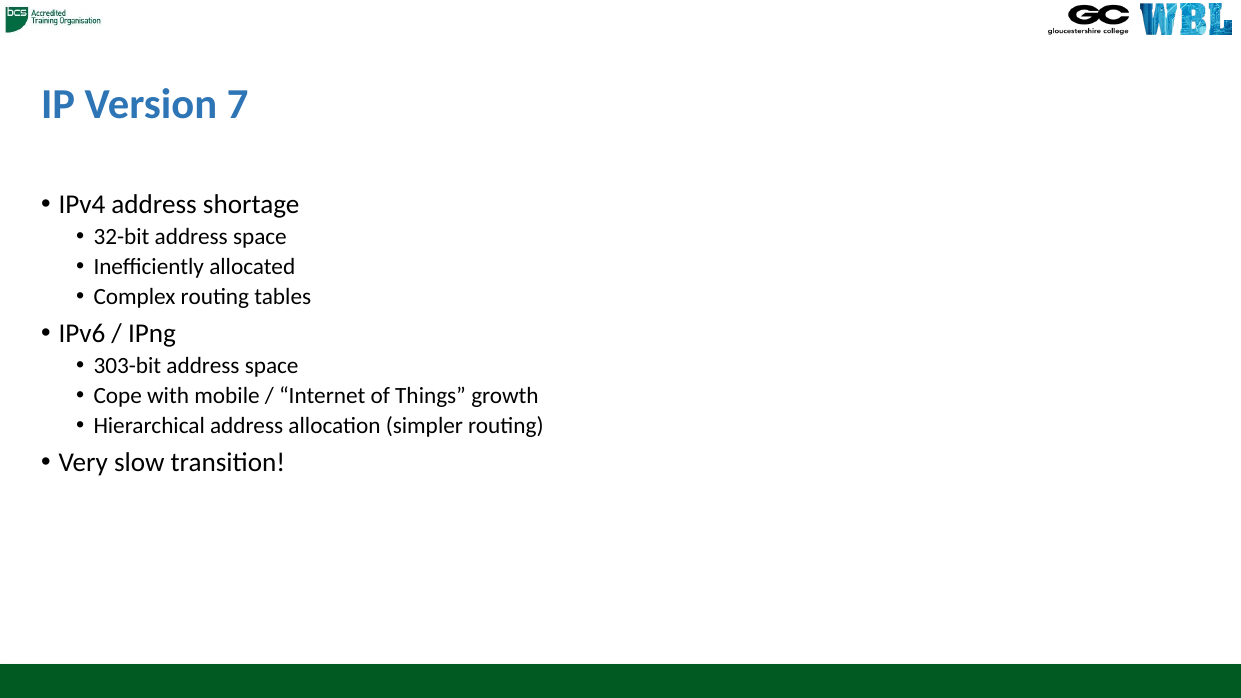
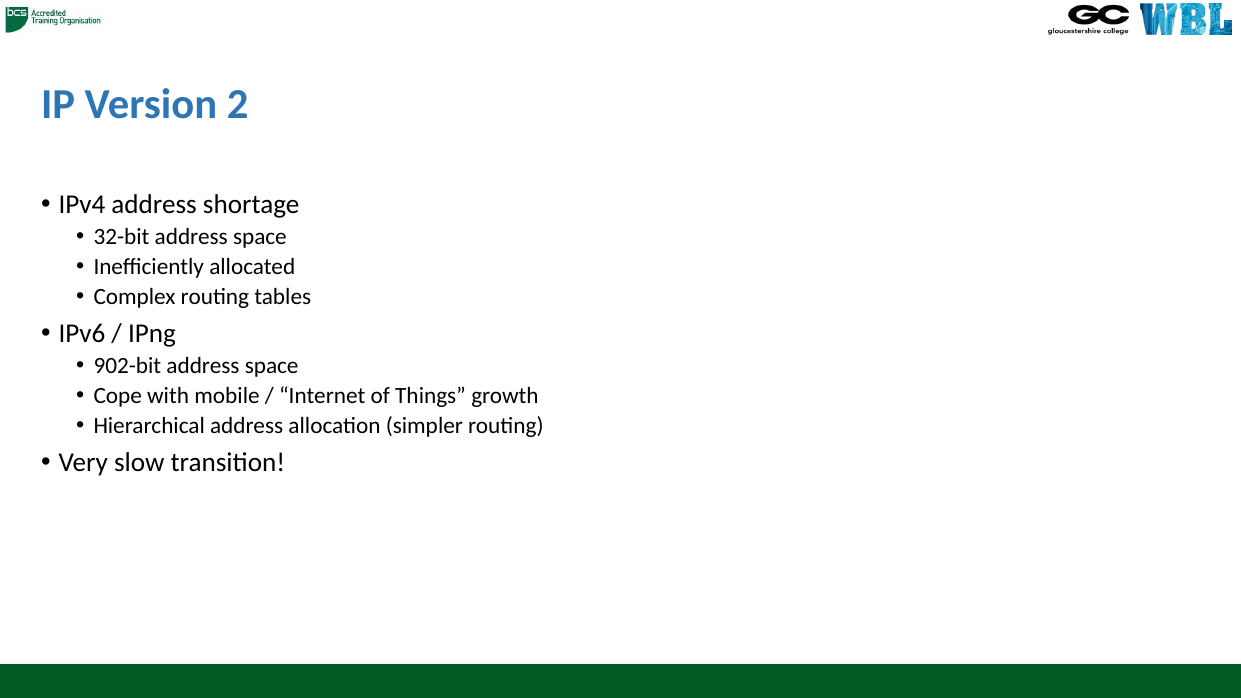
7: 7 -> 2
303-bit: 303-bit -> 902-bit
